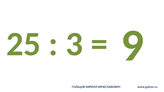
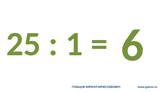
3: 3 -> 1
9: 9 -> 6
